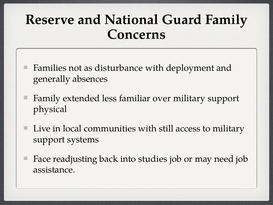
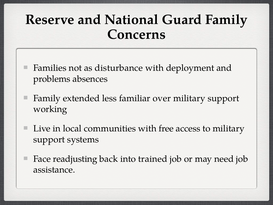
generally: generally -> problems
physical: physical -> working
still: still -> free
studies: studies -> trained
